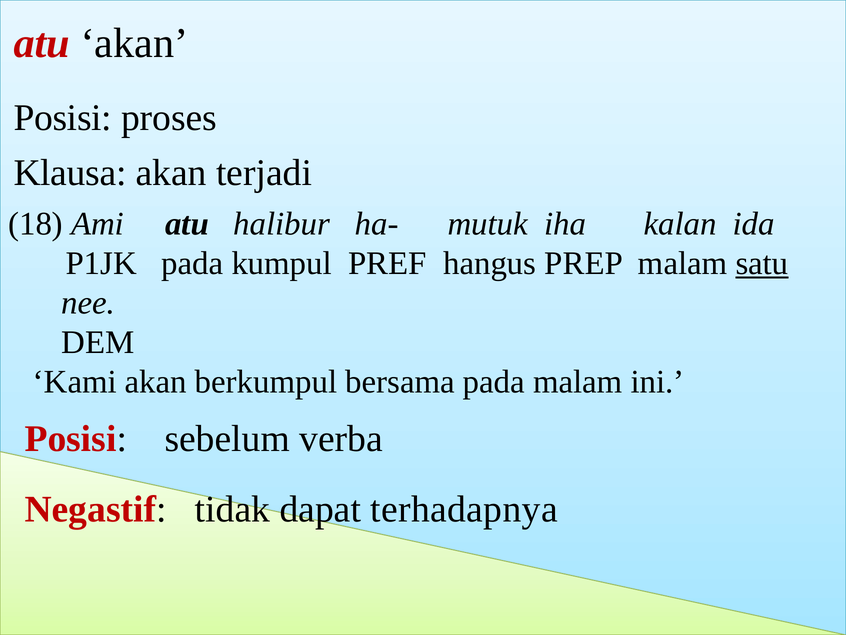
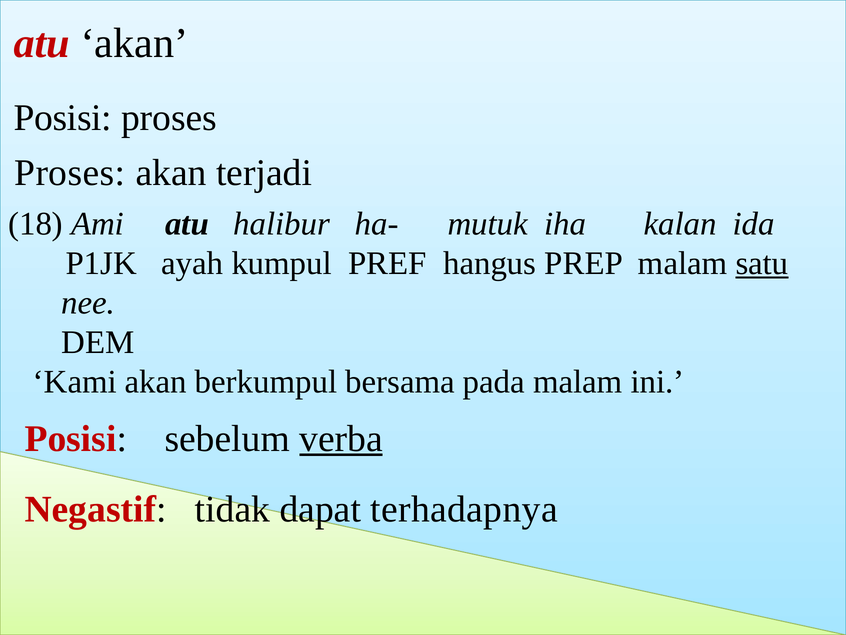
Klausa at (70, 173): Klausa -> Proses
P1JK pada: pada -> ayah
verba underline: none -> present
